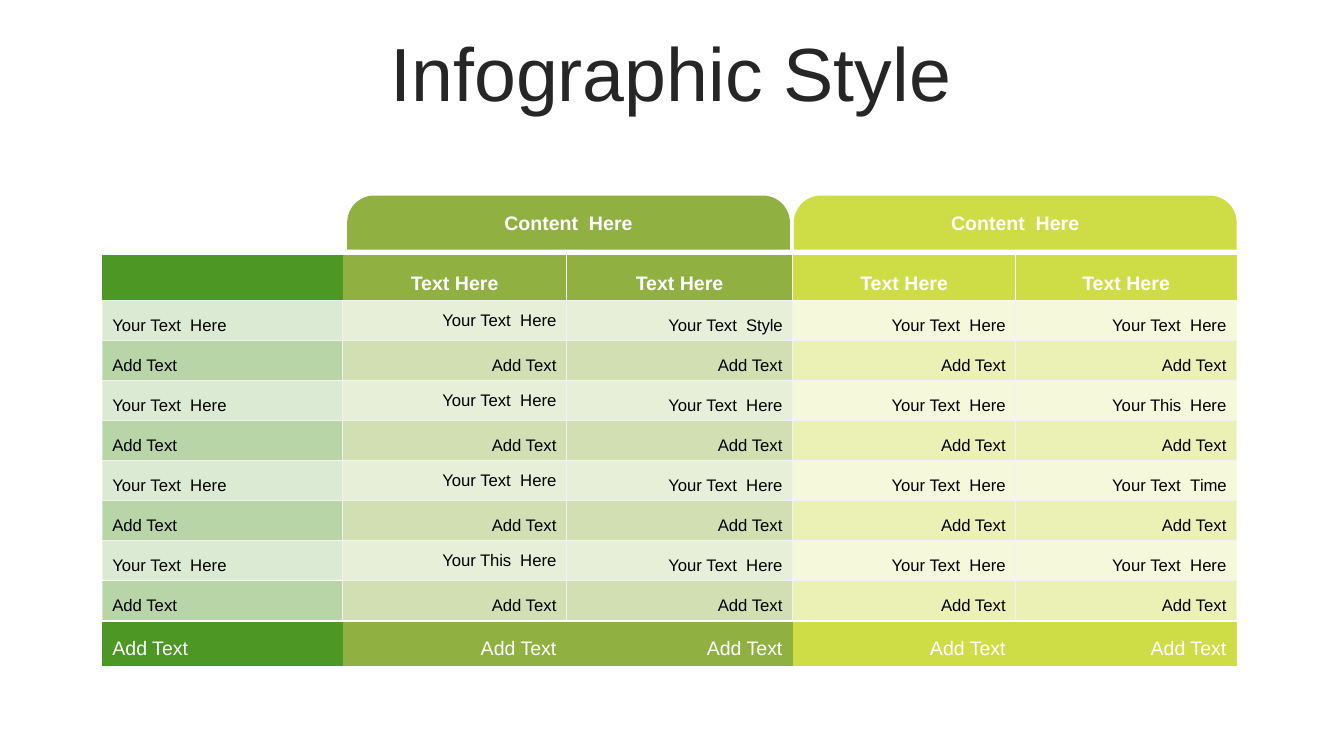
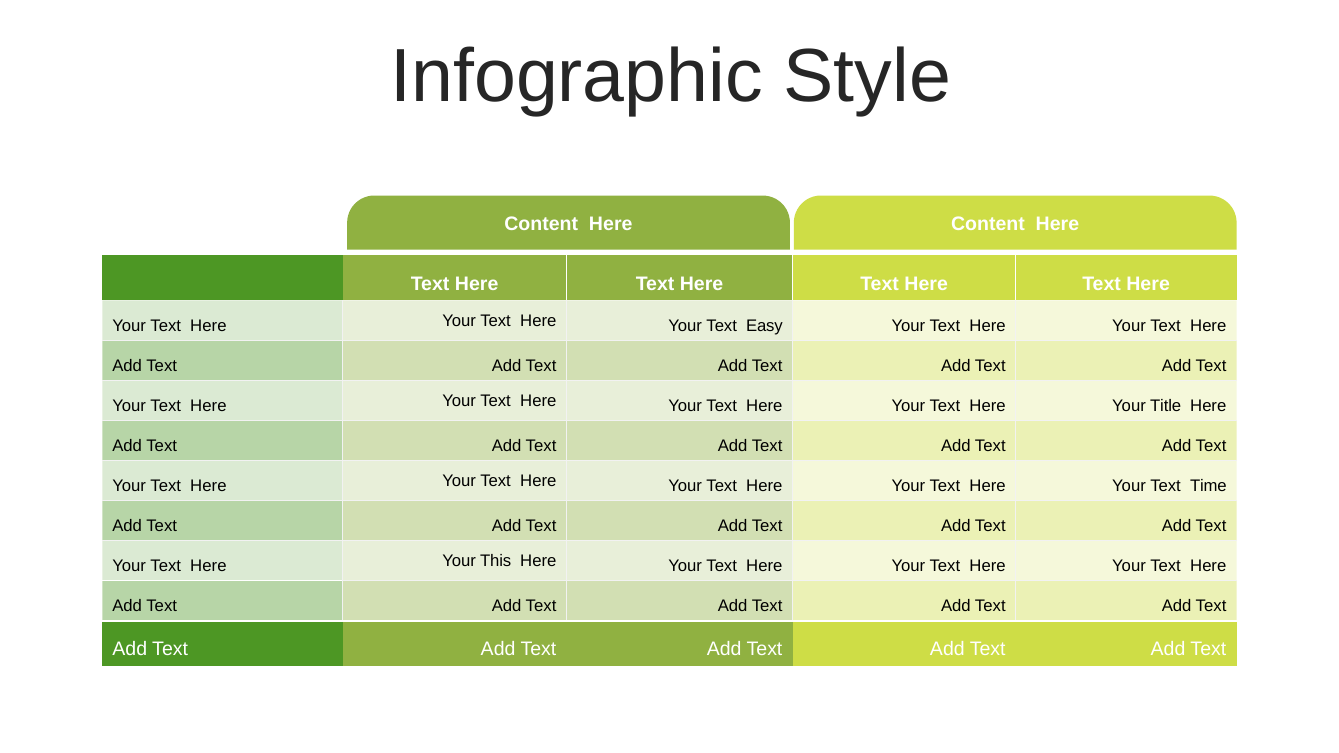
Text Style: Style -> Easy
This at (1166, 406): This -> Title
